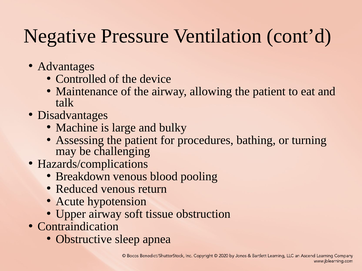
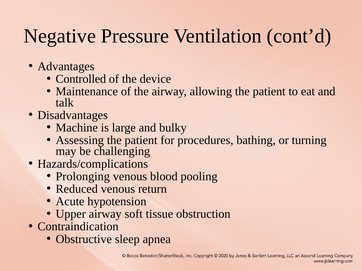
Breakdown: Breakdown -> Prolonging
